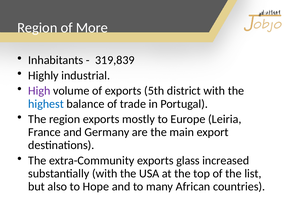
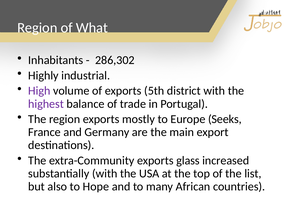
More: More -> What
319,839: 319,839 -> 286,302
highest colour: blue -> purple
Leiria: Leiria -> Seeks
